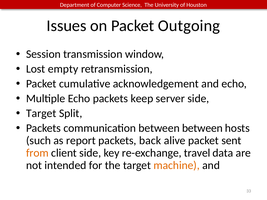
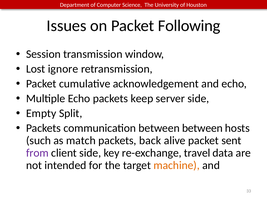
Outgoing: Outgoing -> Following
empty: empty -> ignore
Target at (41, 113): Target -> Empty
report: report -> match
from colour: orange -> purple
